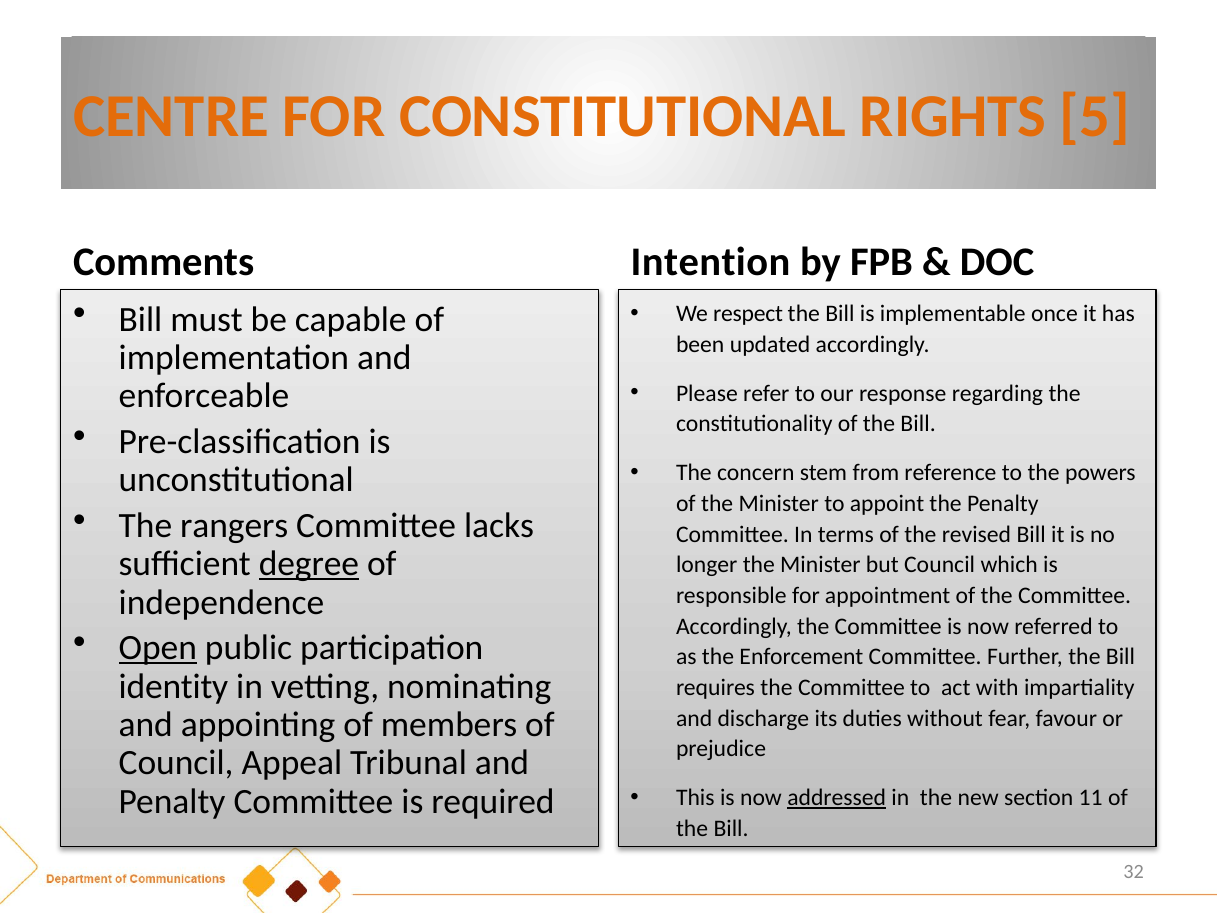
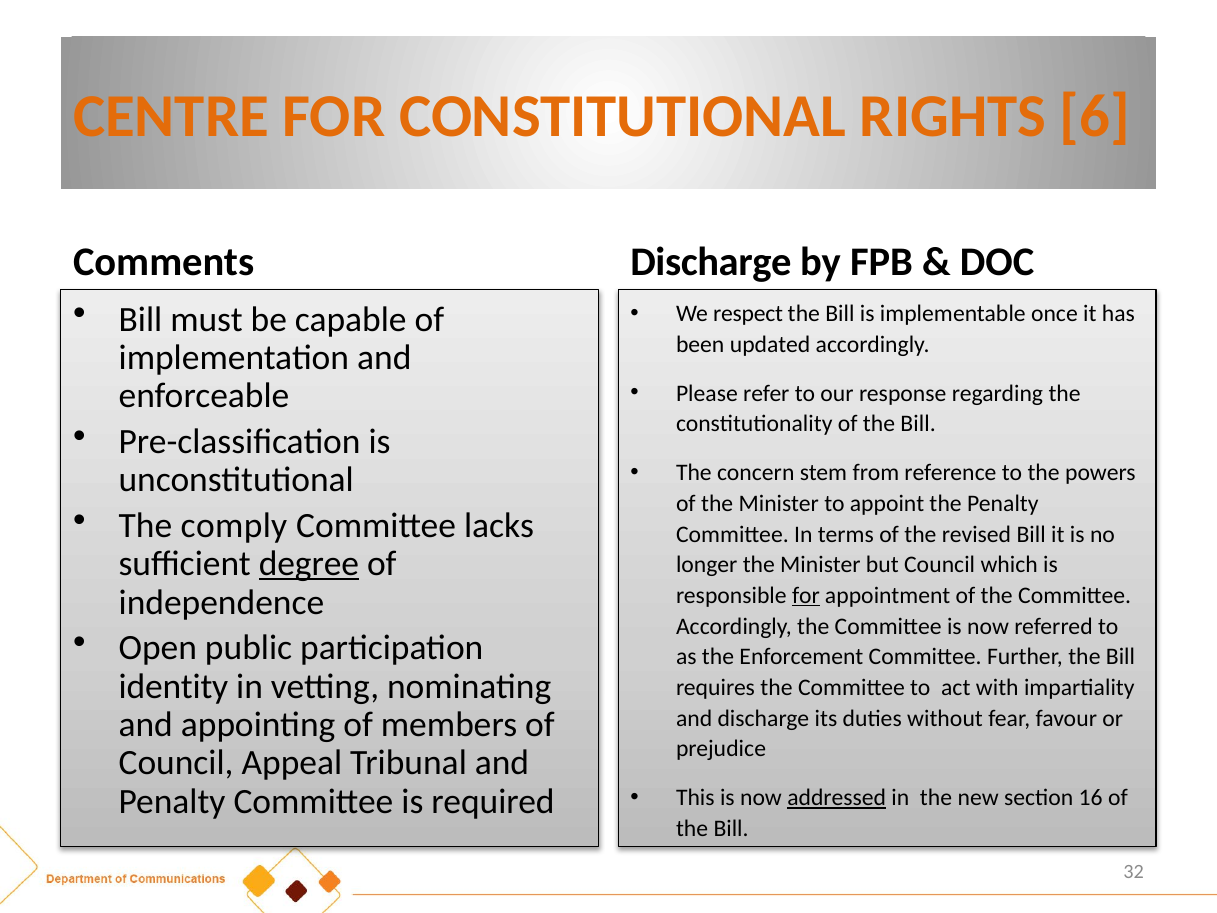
5: 5 -> 6
Intention at (711, 262): Intention -> Discharge
rangers: rangers -> comply
for at (806, 595) underline: none -> present
Open underline: present -> none
11: 11 -> 16
